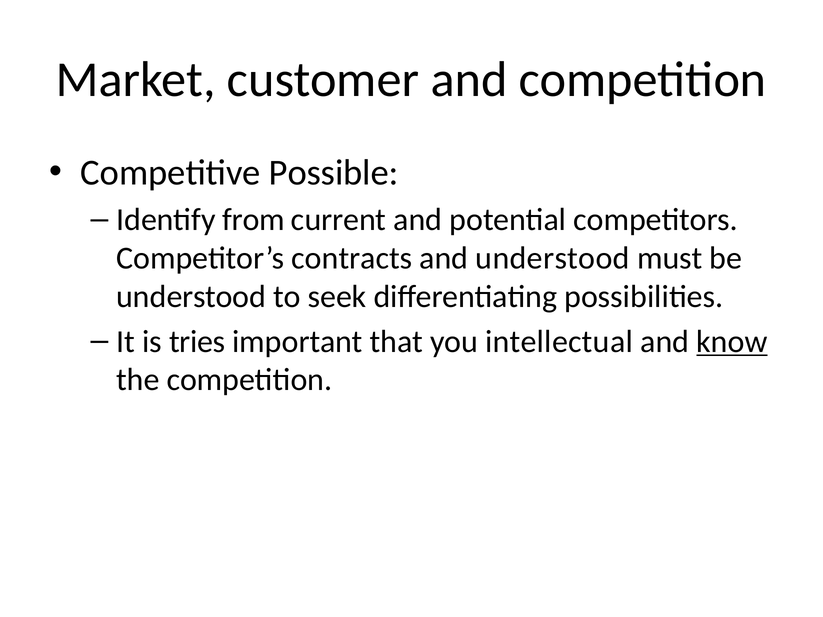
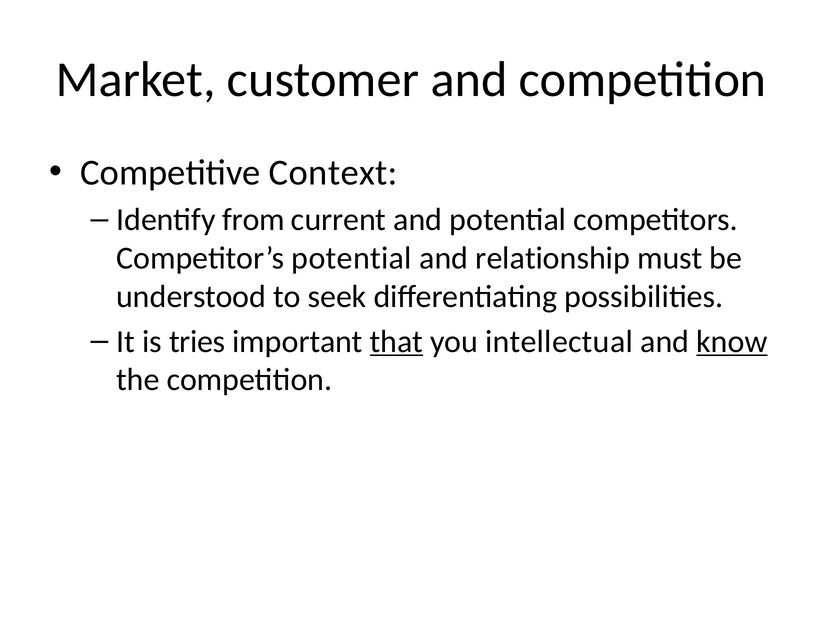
Possible: Possible -> Context
Competitor’s contracts: contracts -> potential
and understood: understood -> relationship
that underline: none -> present
